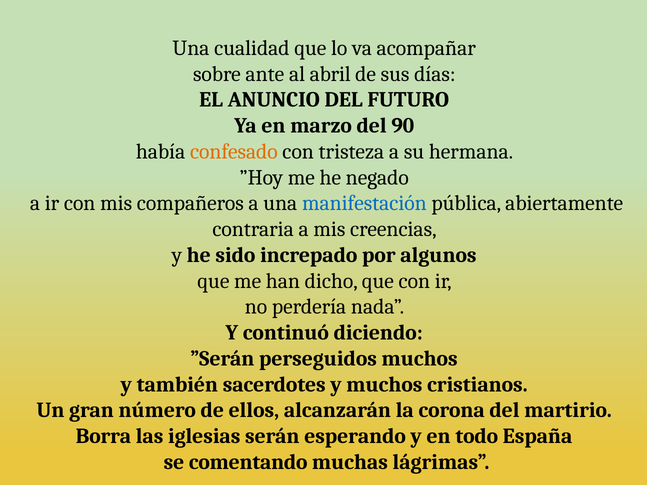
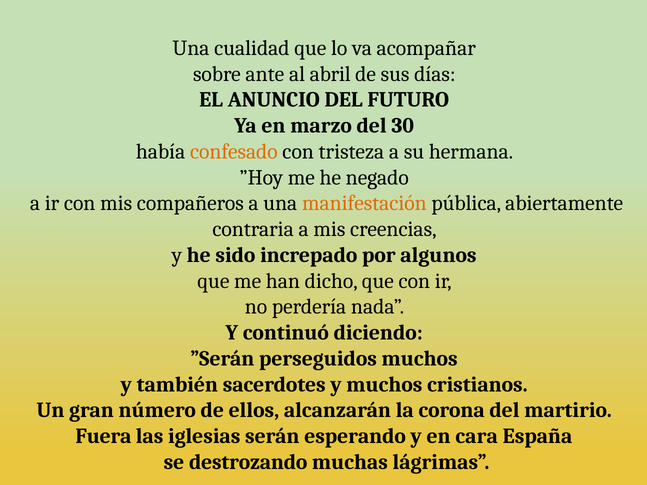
90: 90 -> 30
manifestación colour: blue -> orange
Borra: Borra -> Fuera
todo: todo -> cara
comentando: comentando -> destrozando
